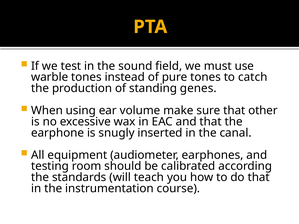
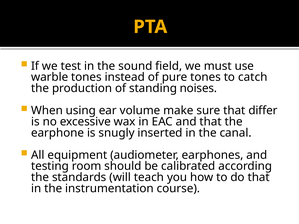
genes: genes -> noises
other: other -> differ
